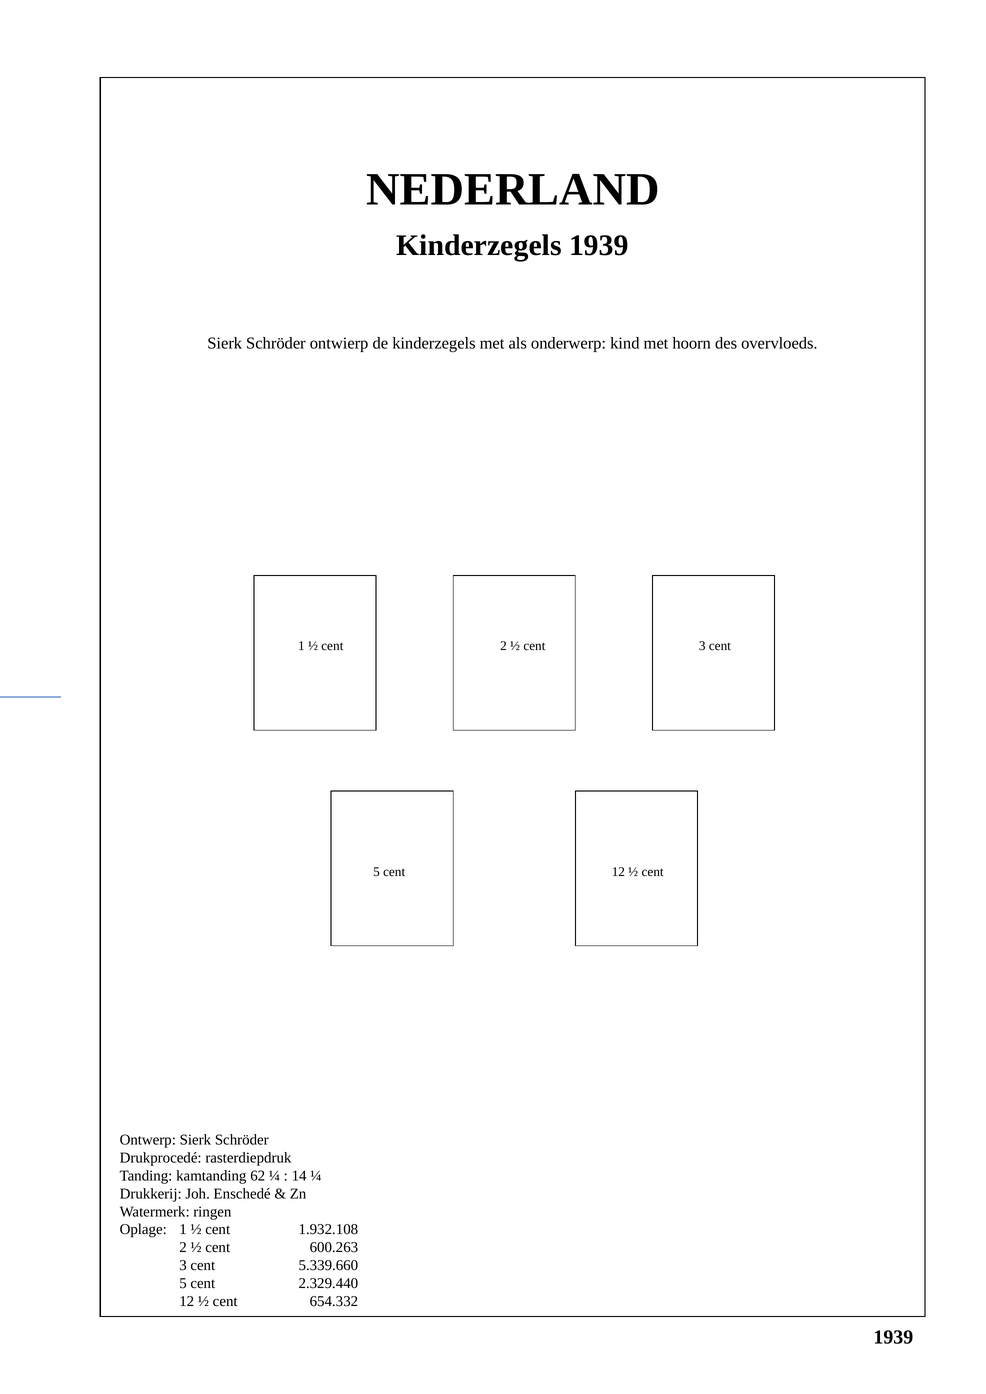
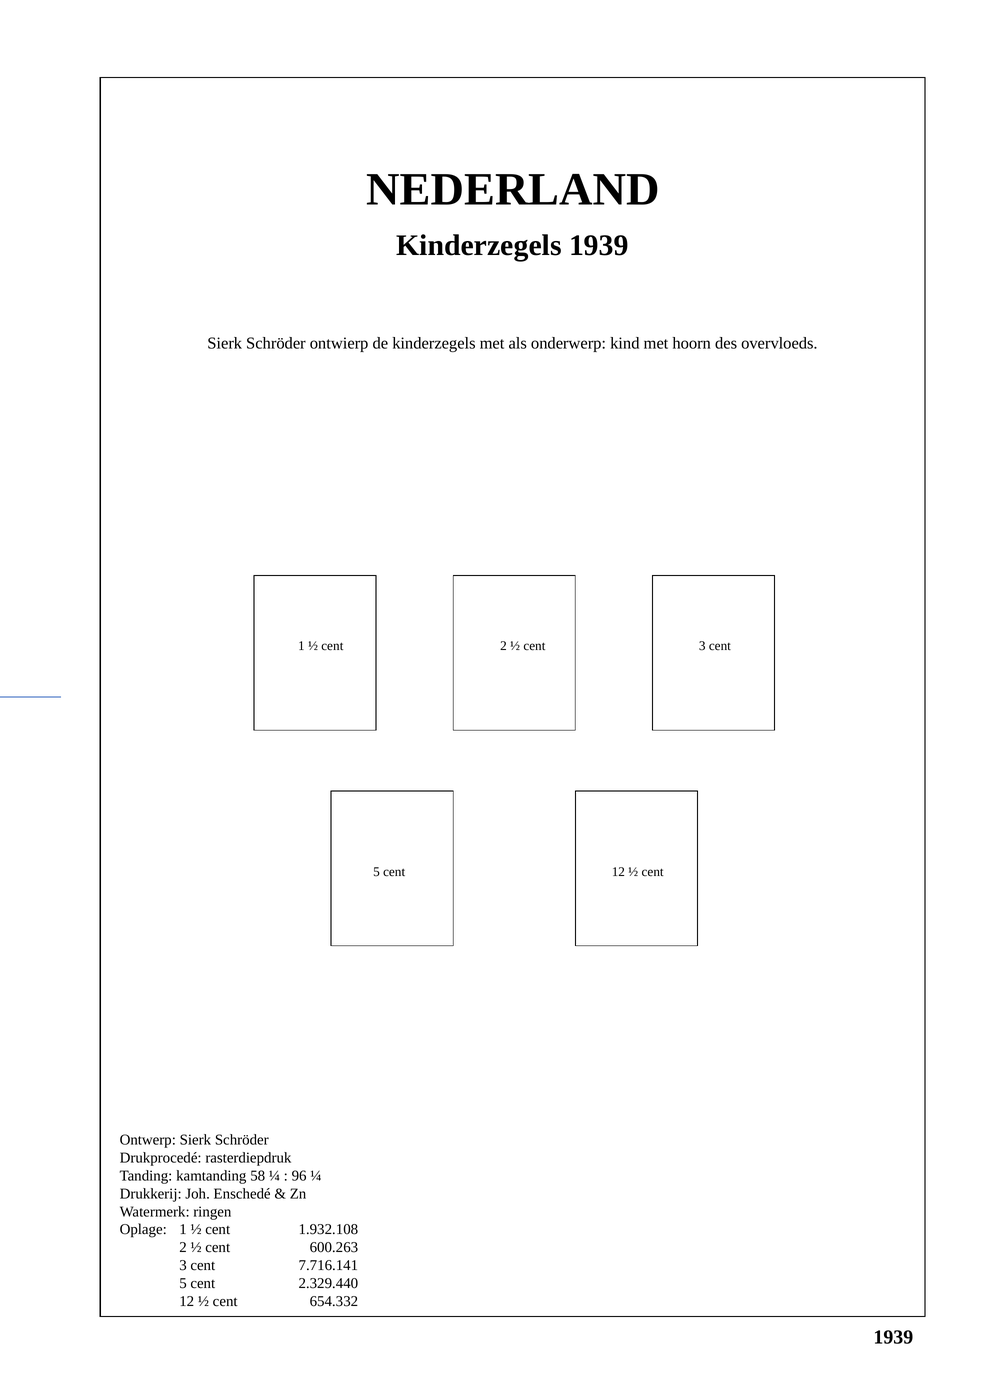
62: 62 -> 58
14: 14 -> 96
5.339.660: 5.339.660 -> 7.716.141
